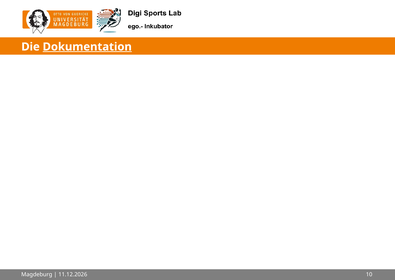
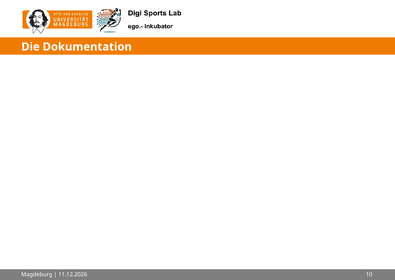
Dokumentation underline: present -> none
